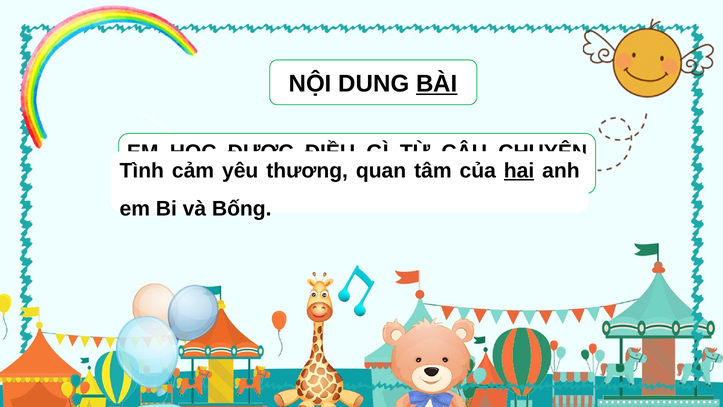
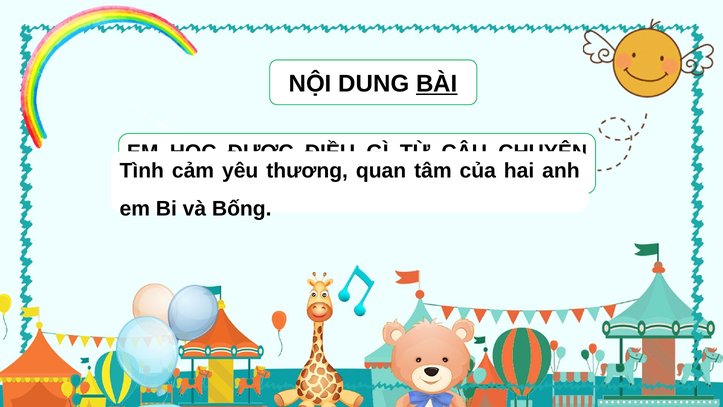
hai at (519, 170) underline: present -> none
